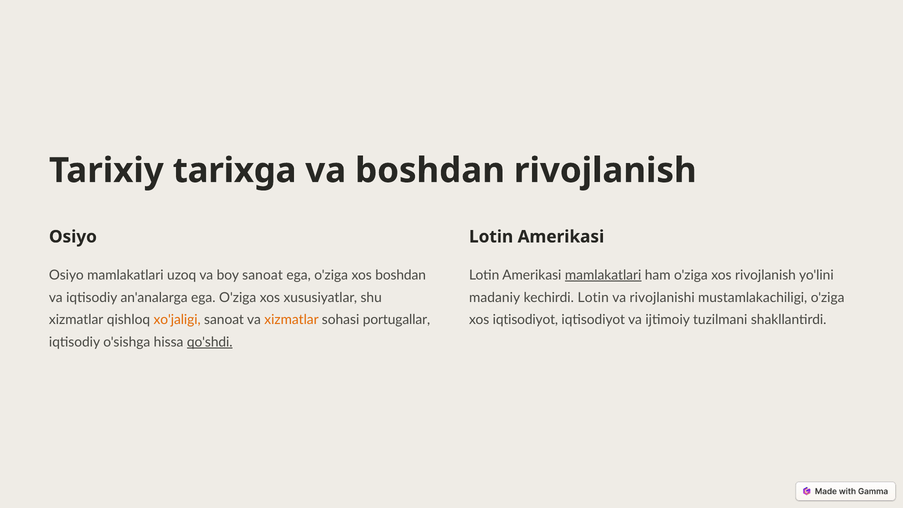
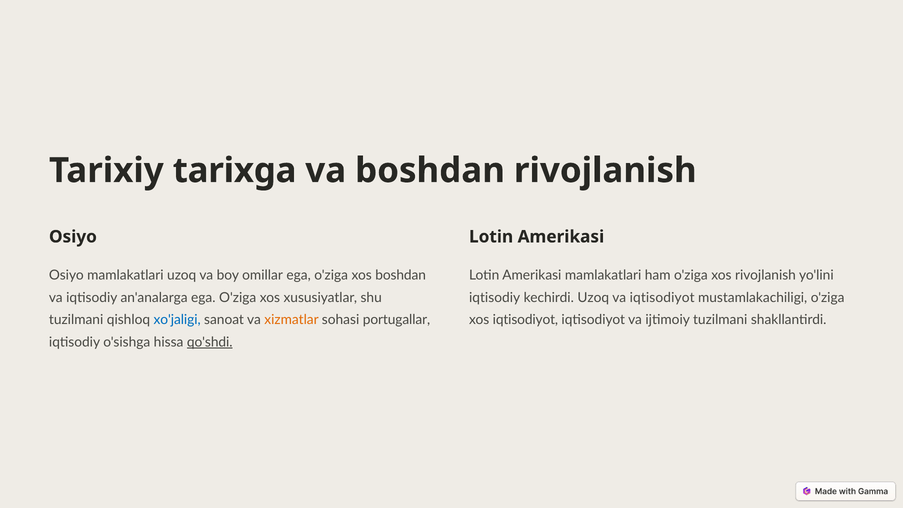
boy sanoat: sanoat -> omillar
mamlakatlari at (603, 275) underline: present -> none
madaniy at (495, 298): madaniy -> iqtisodiy
kechirdi Lotin: Lotin -> Uzoq
va rivojlanishi: rivojlanishi -> iqtisodiyot
xizmatlar at (76, 320): xizmatlar -> tuzilmani
xo'jaligi colour: orange -> blue
